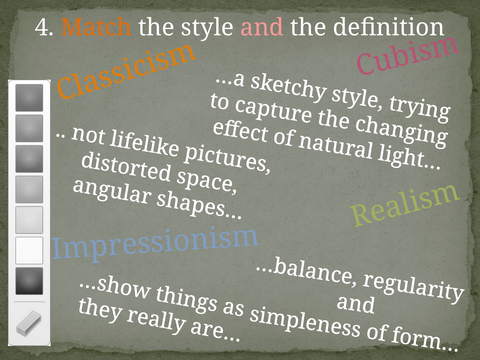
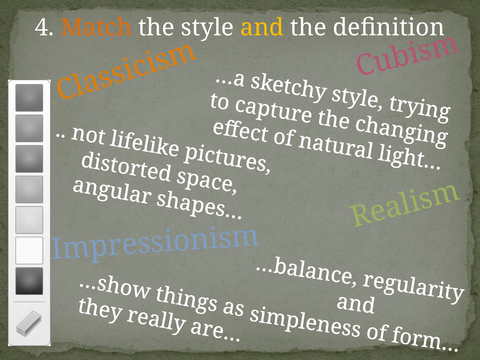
and colour: pink -> yellow
